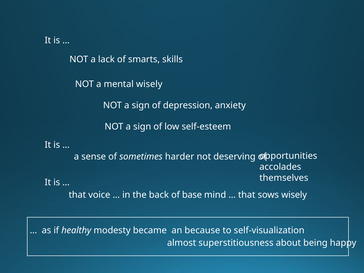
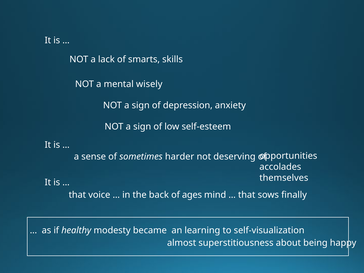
base: base -> ages
sows wisely: wisely -> finally
because: because -> learning
